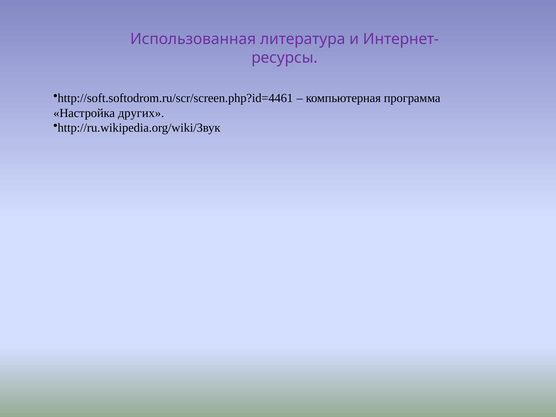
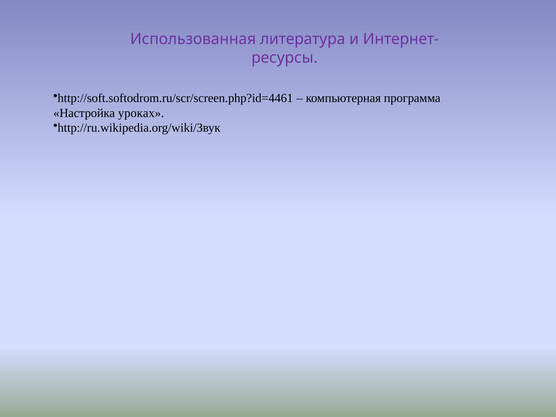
других: других -> уроках
